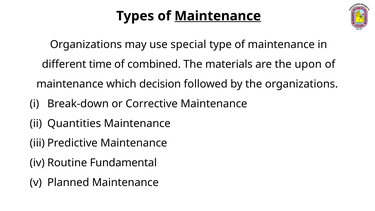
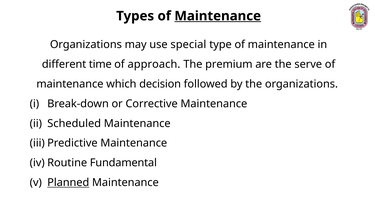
combined: combined -> approach
materials: materials -> premium
upon: upon -> serve
Quantities: Quantities -> Scheduled
Planned underline: none -> present
